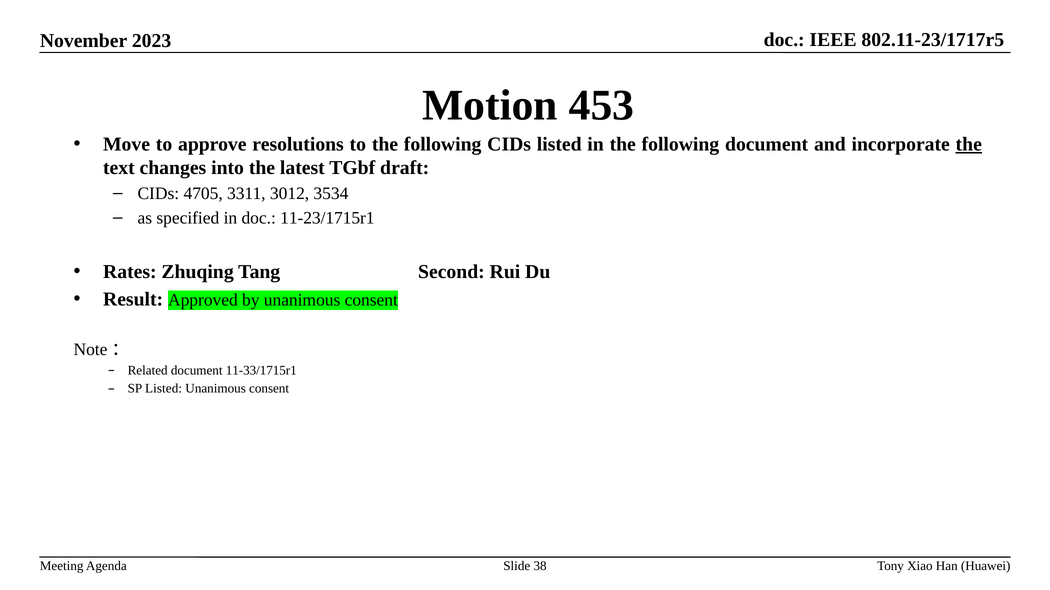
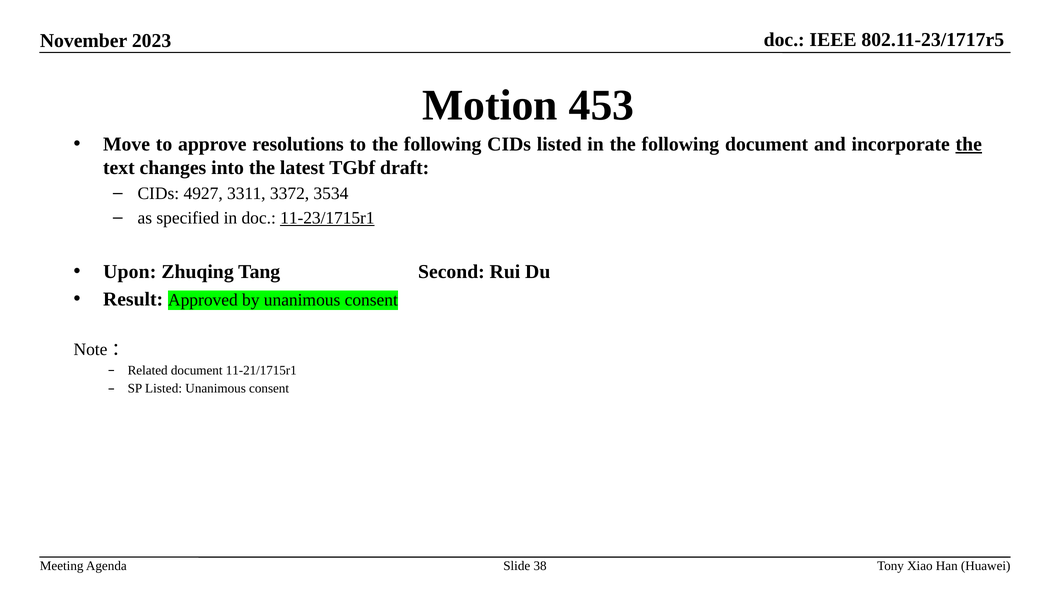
4705: 4705 -> 4927
3012: 3012 -> 3372
11-23/1715r1 underline: none -> present
Rates: Rates -> Upon
11-33/1715r1: 11-33/1715r1 -> 11-21/1715r1
